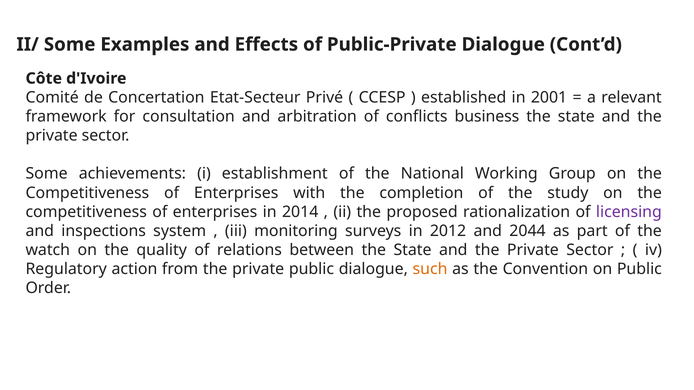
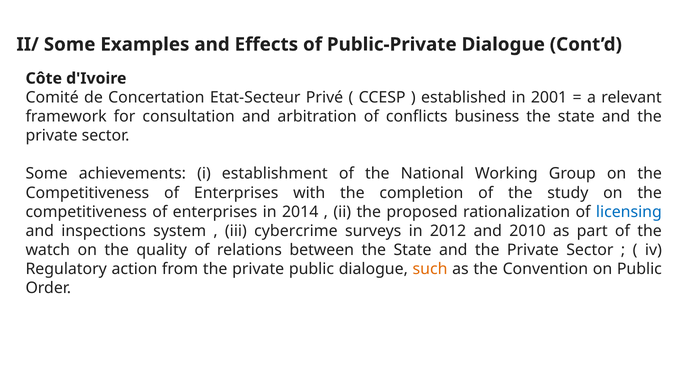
licensing colour: purple -> blue
monitoring: monitoring -> cybercrime
2044: 2044 -> 2010
